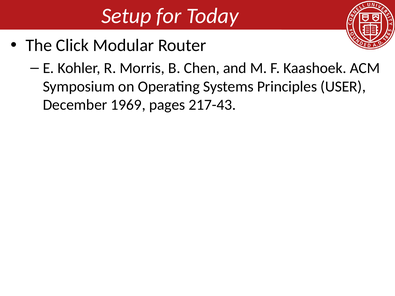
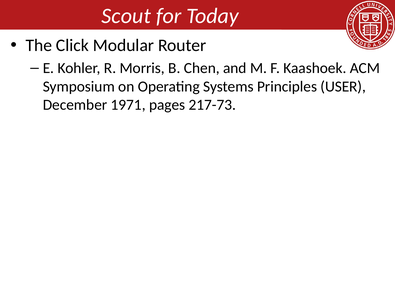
Setup: Setup -> Scout
1969: 1969 -> 1971
217-43: 217-43 -> 217-73
